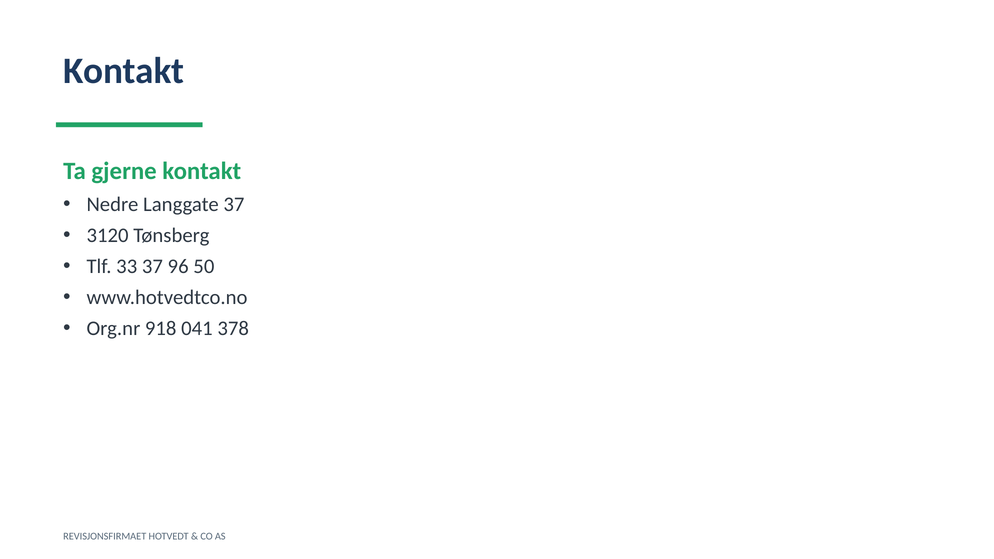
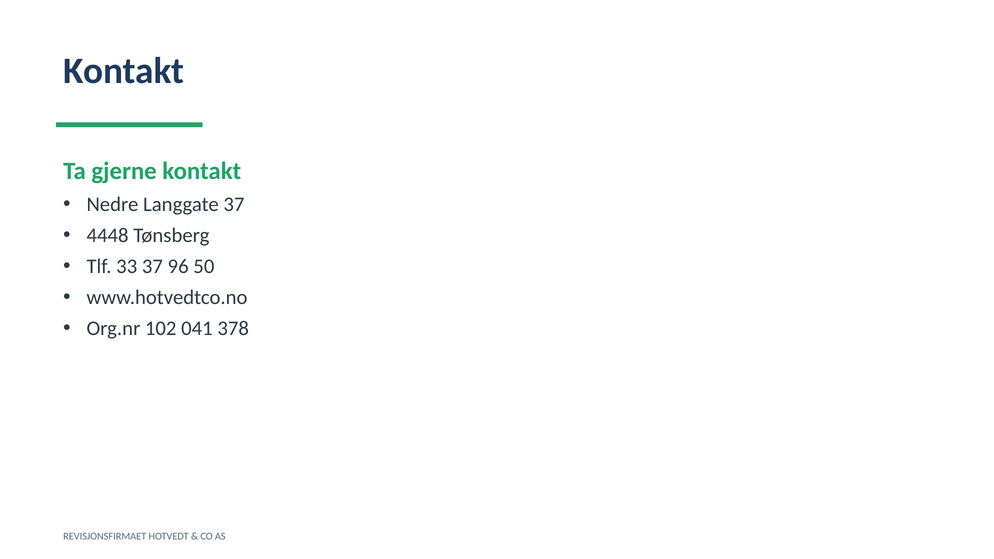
3120: 3120 -> 4448
918: 918 -> 102
